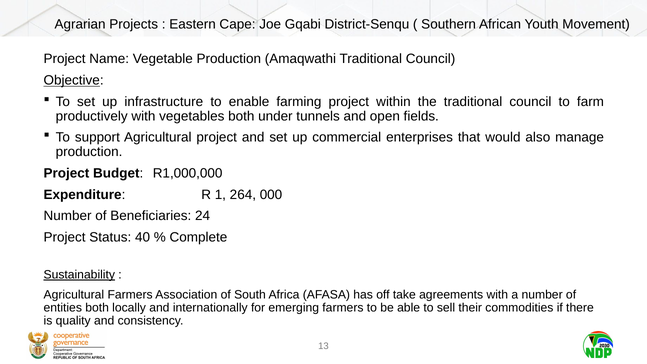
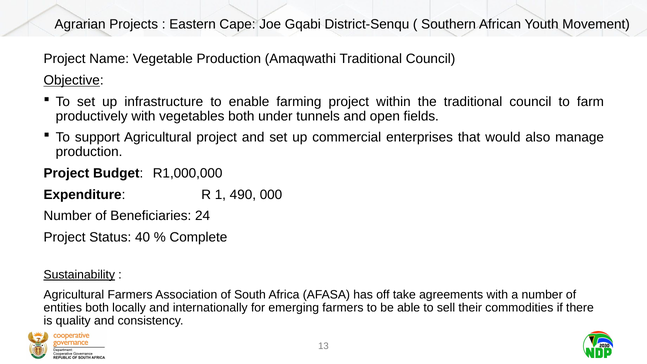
264: 264 -> 490
